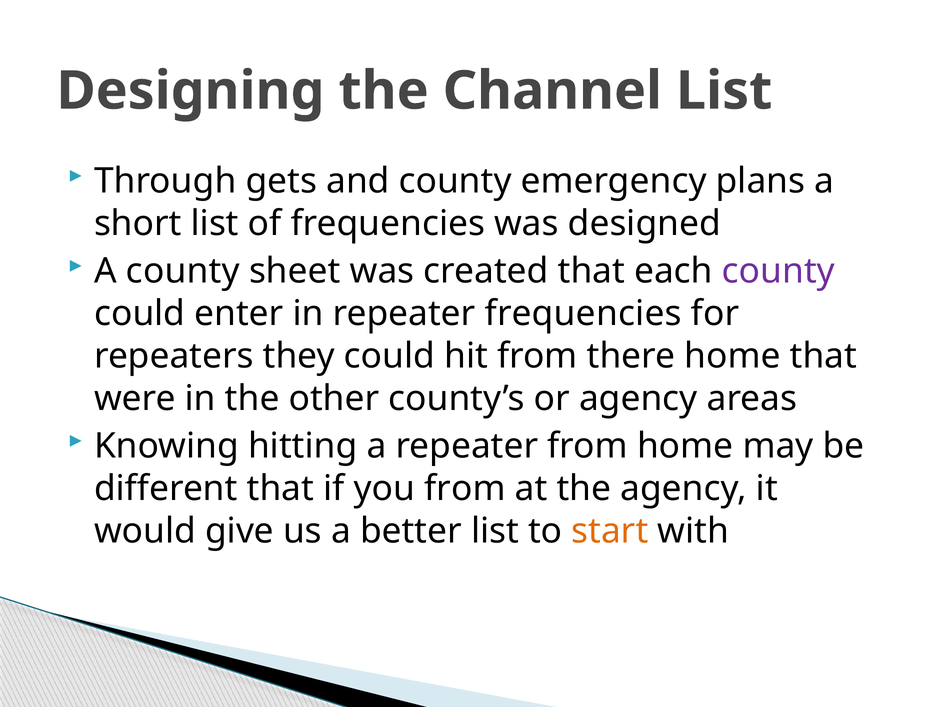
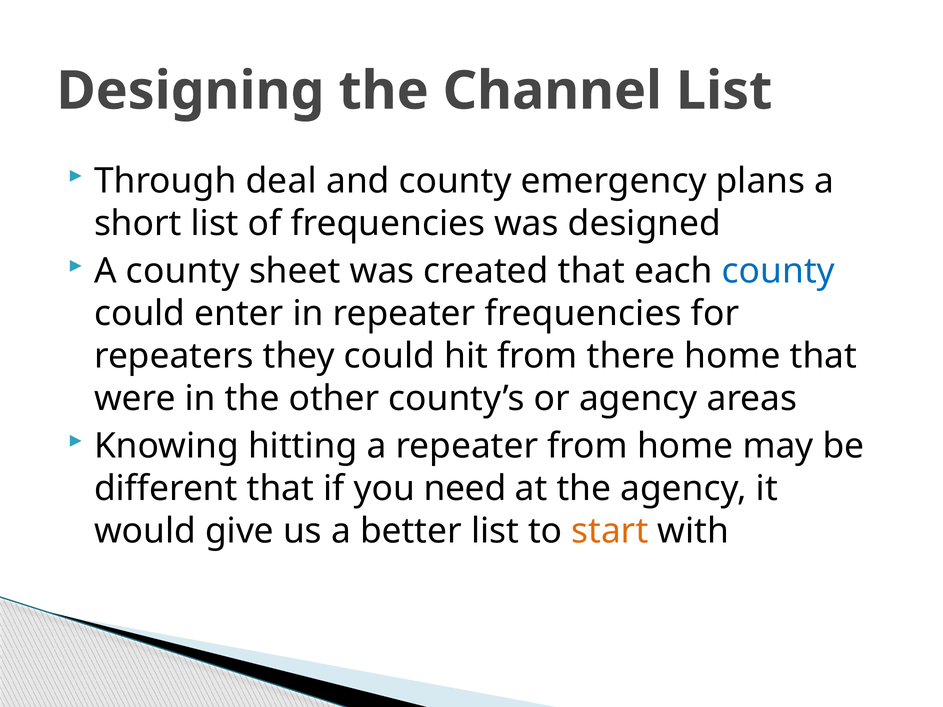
gets: gets -> deal
county at (778, 271) colour: purple -> blue
you from: from -> need
